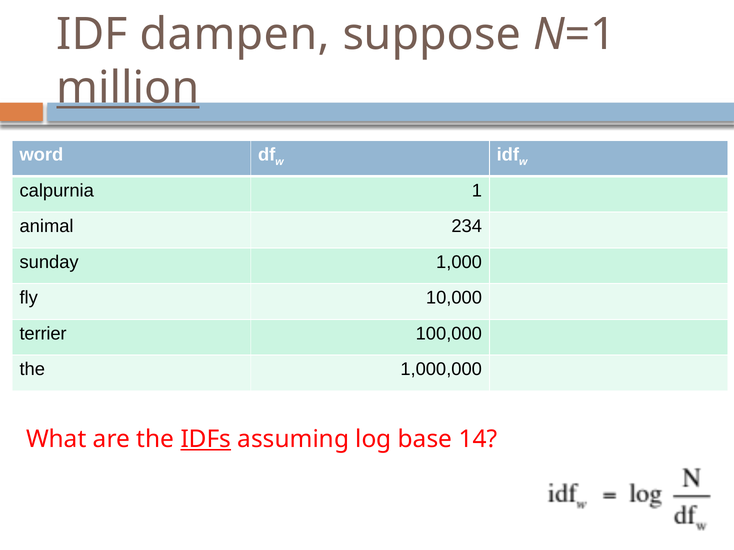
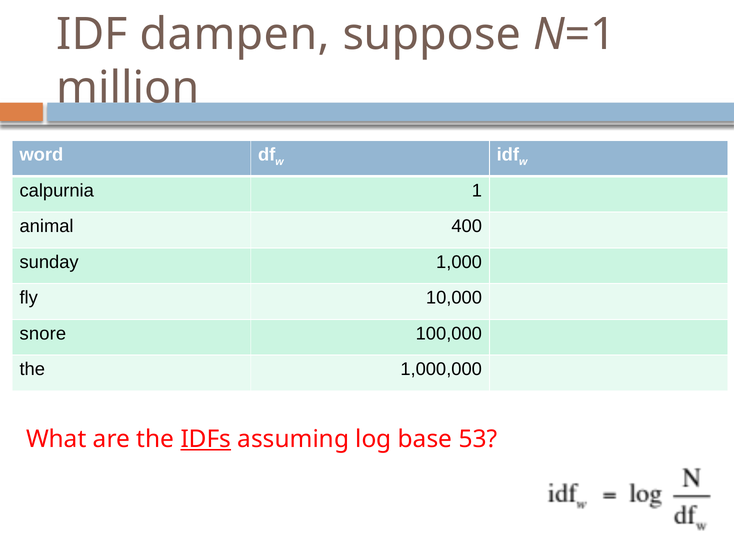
million underline: present -> none
234: 234 -> 400
terrier: terrier -> snore
14: 14 -> 53
